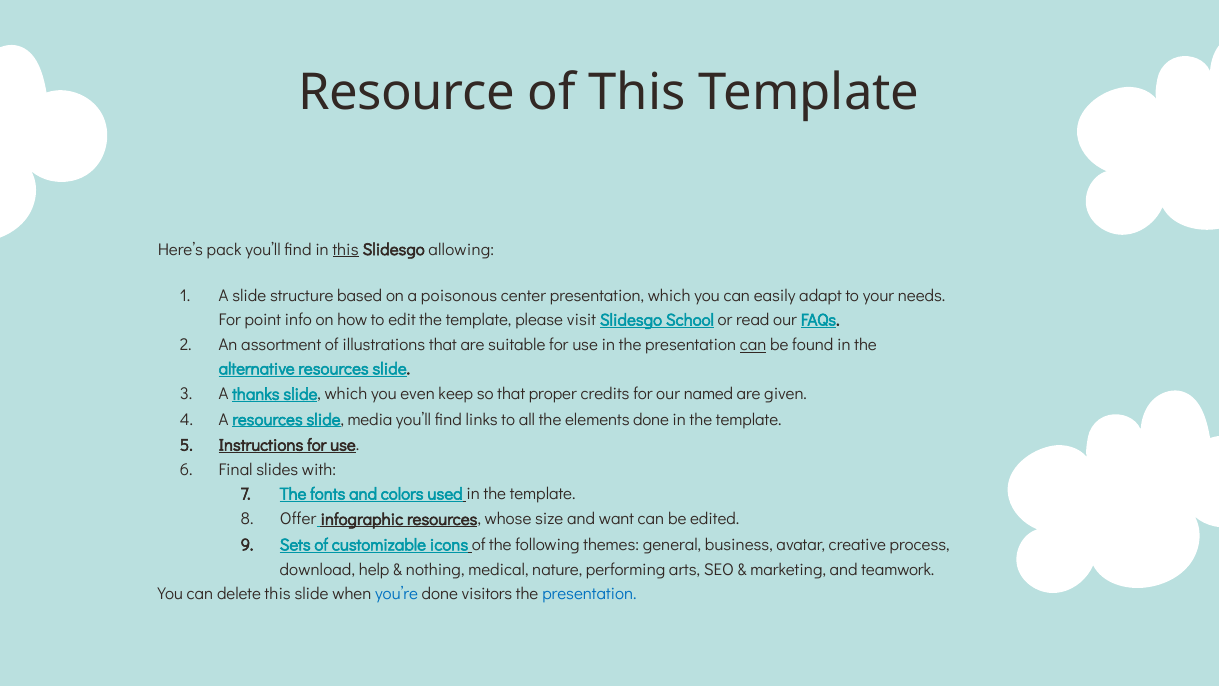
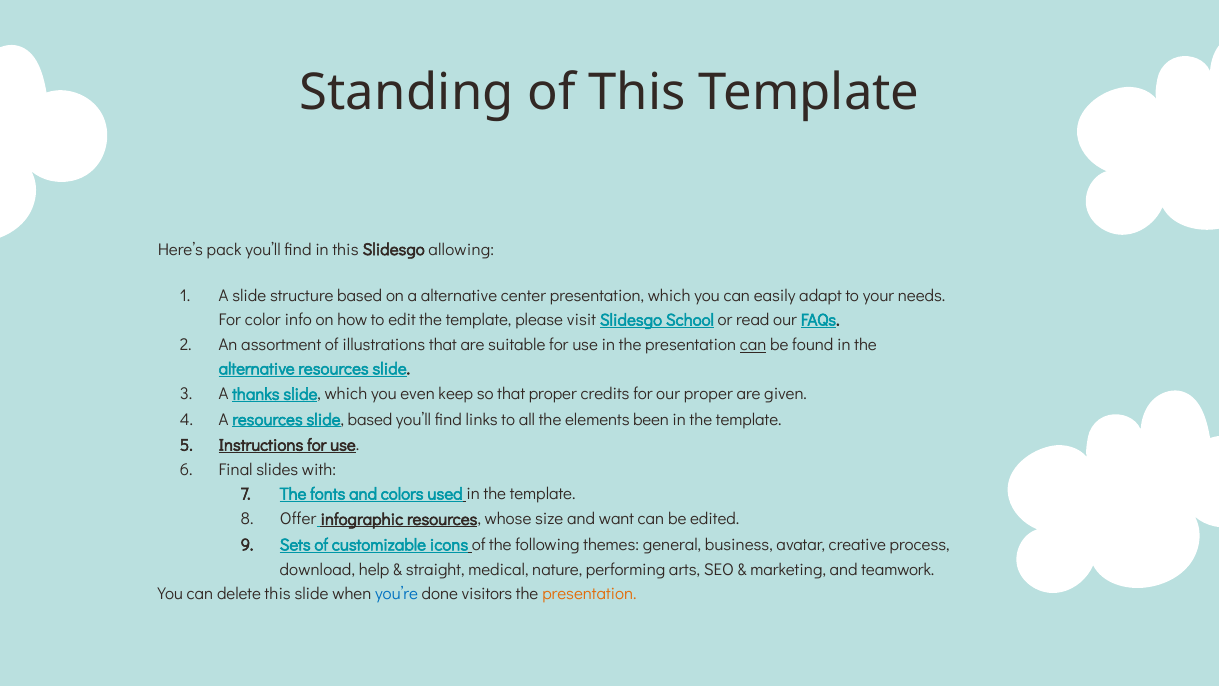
Resource: Resource -> Standing
this at (346, 249) underline: present -> none
a poisonous: poisonous -> alternative
point: point -> color
our named: named -> proper
slide media: media -> based
elements done: done -> been
nothing: nothing -> straight
presentation at (589, 594) colour: blue -> orange
